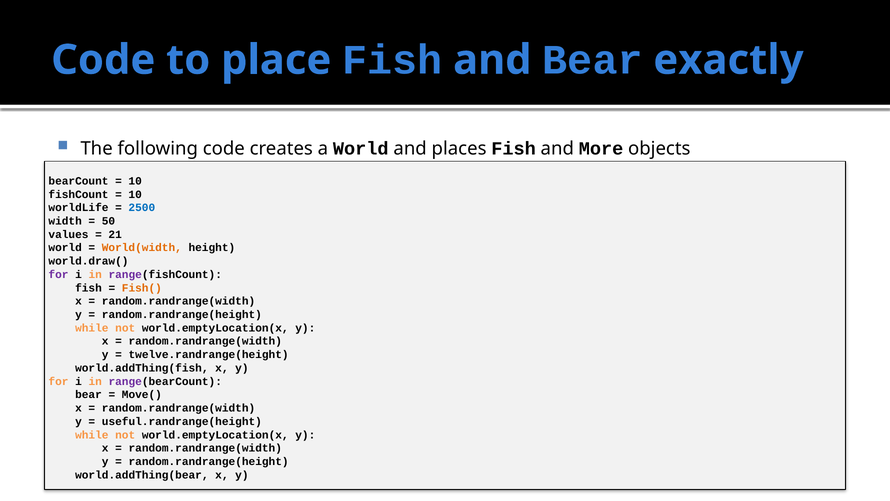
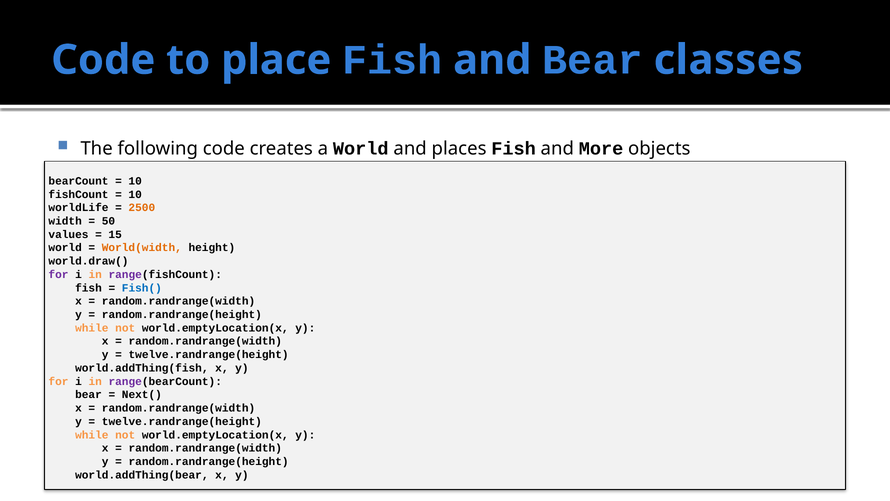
exactly: exactly -> classes
2500 colour: blue -> orange
21: 21 -> 15
Fish( colour: orange -> blue
Move(: Move( -> Next(
useful.randrange(height at (182, 421): useful.randrange(height -> twelve.randrange(height
